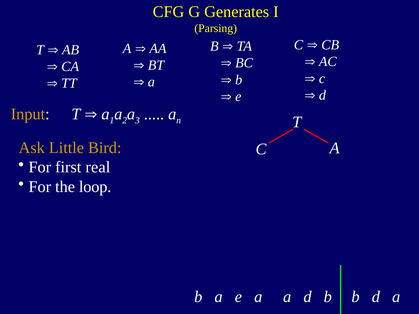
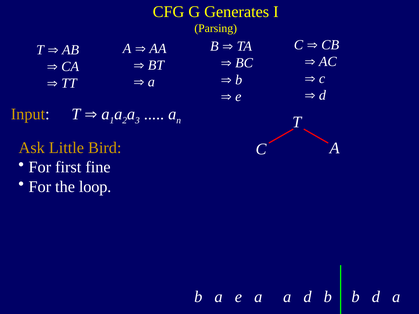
real: real -> fine
